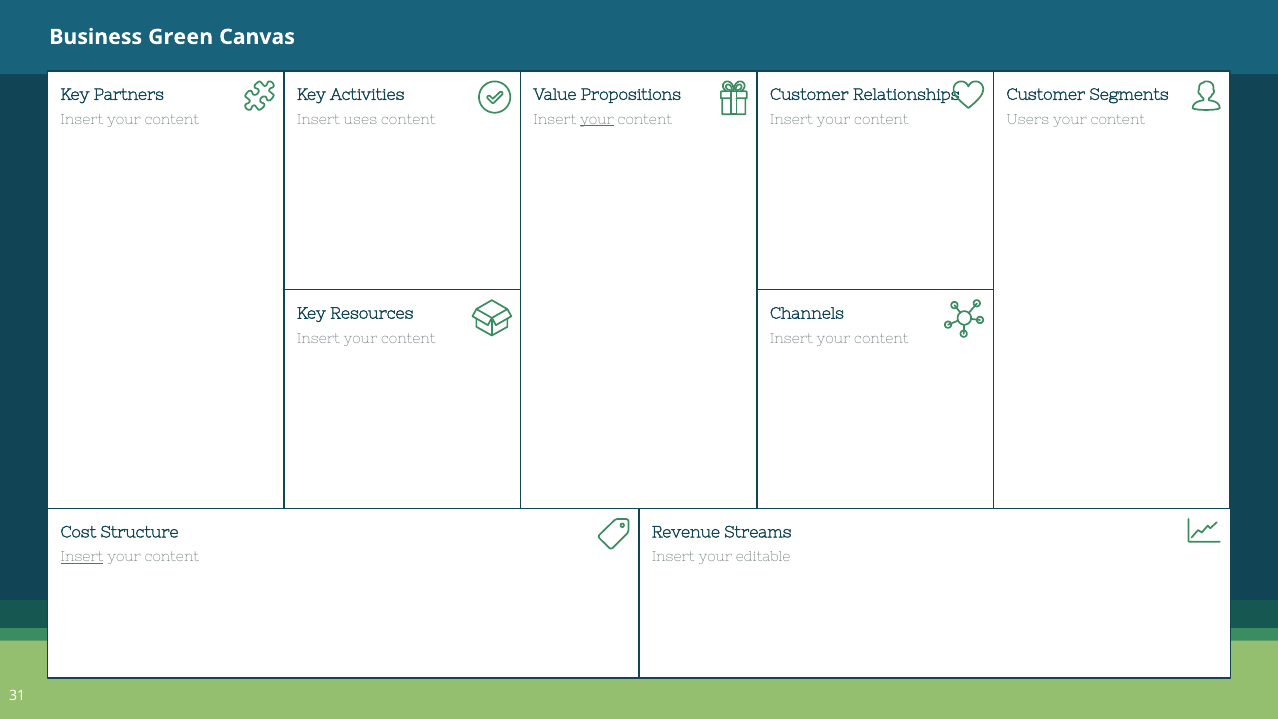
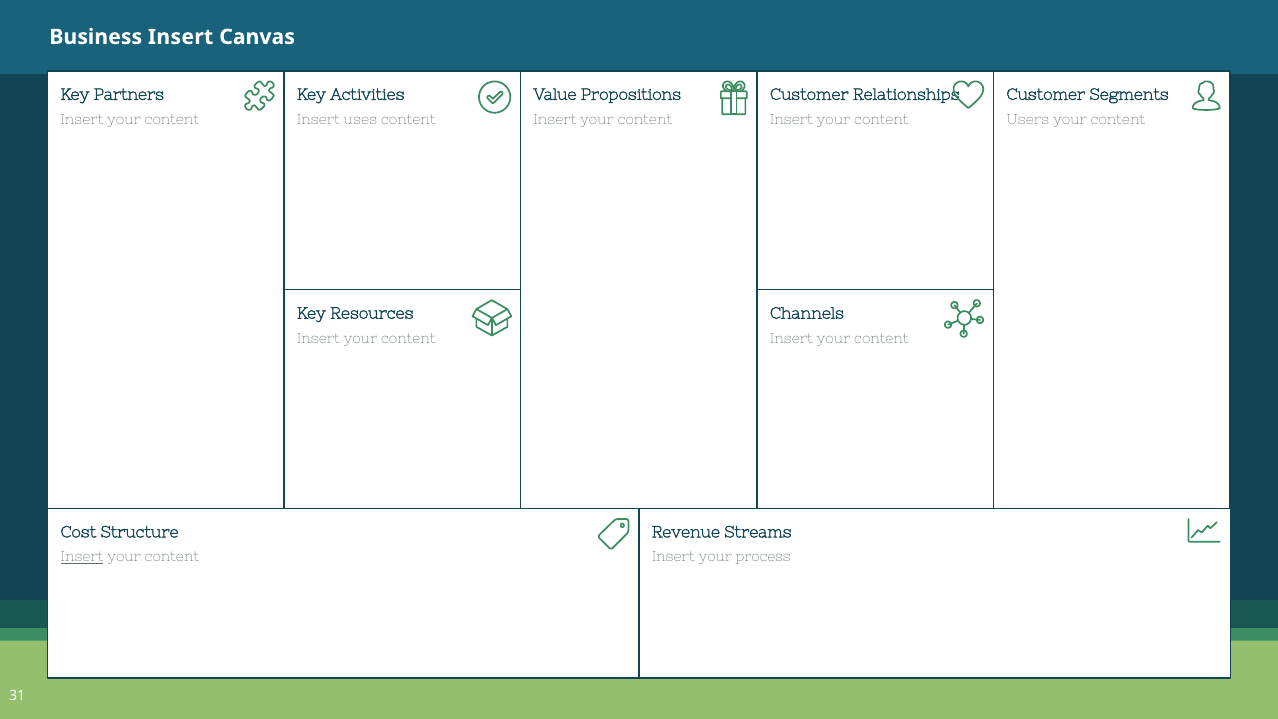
Business Green: Green -> Insert
your at (597, 120) underline: present -> none
editable: editable -> process
